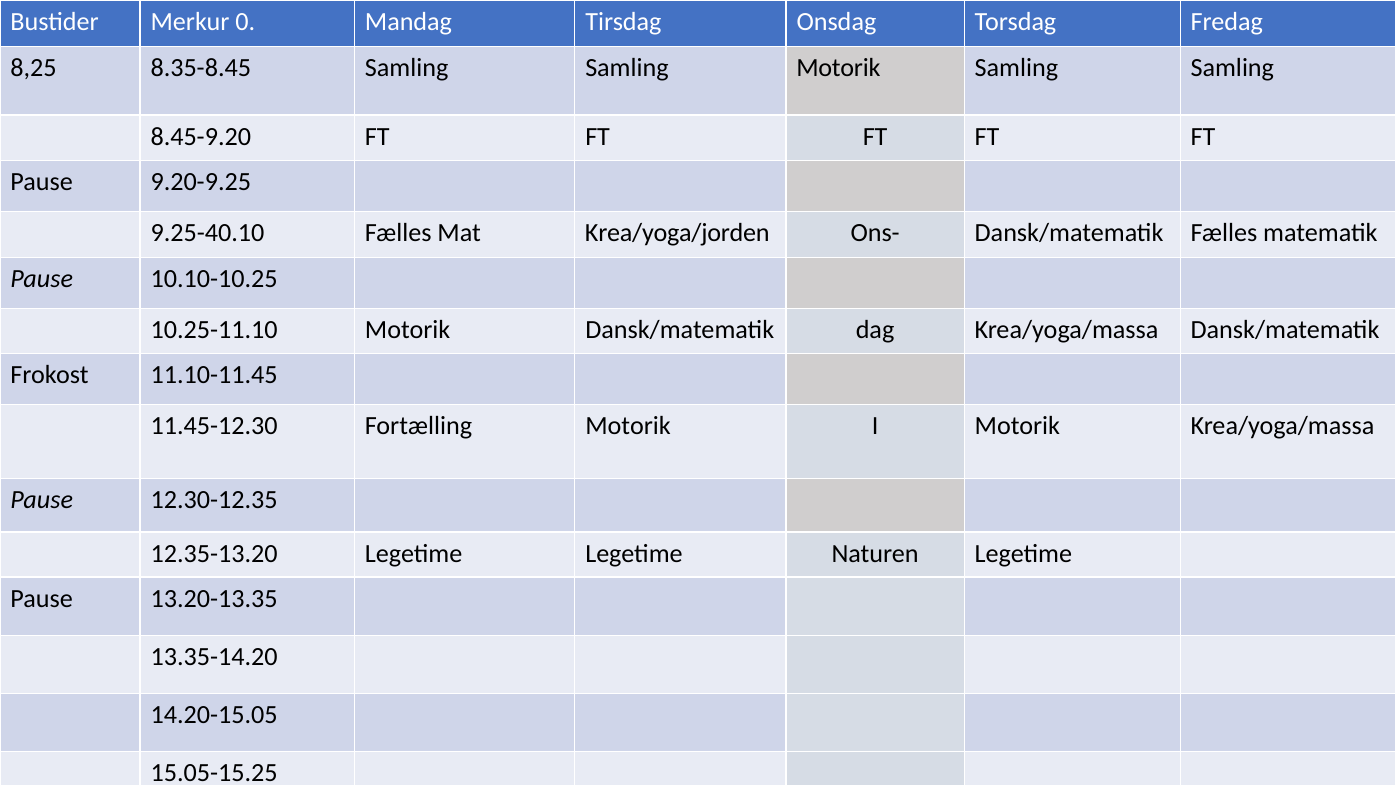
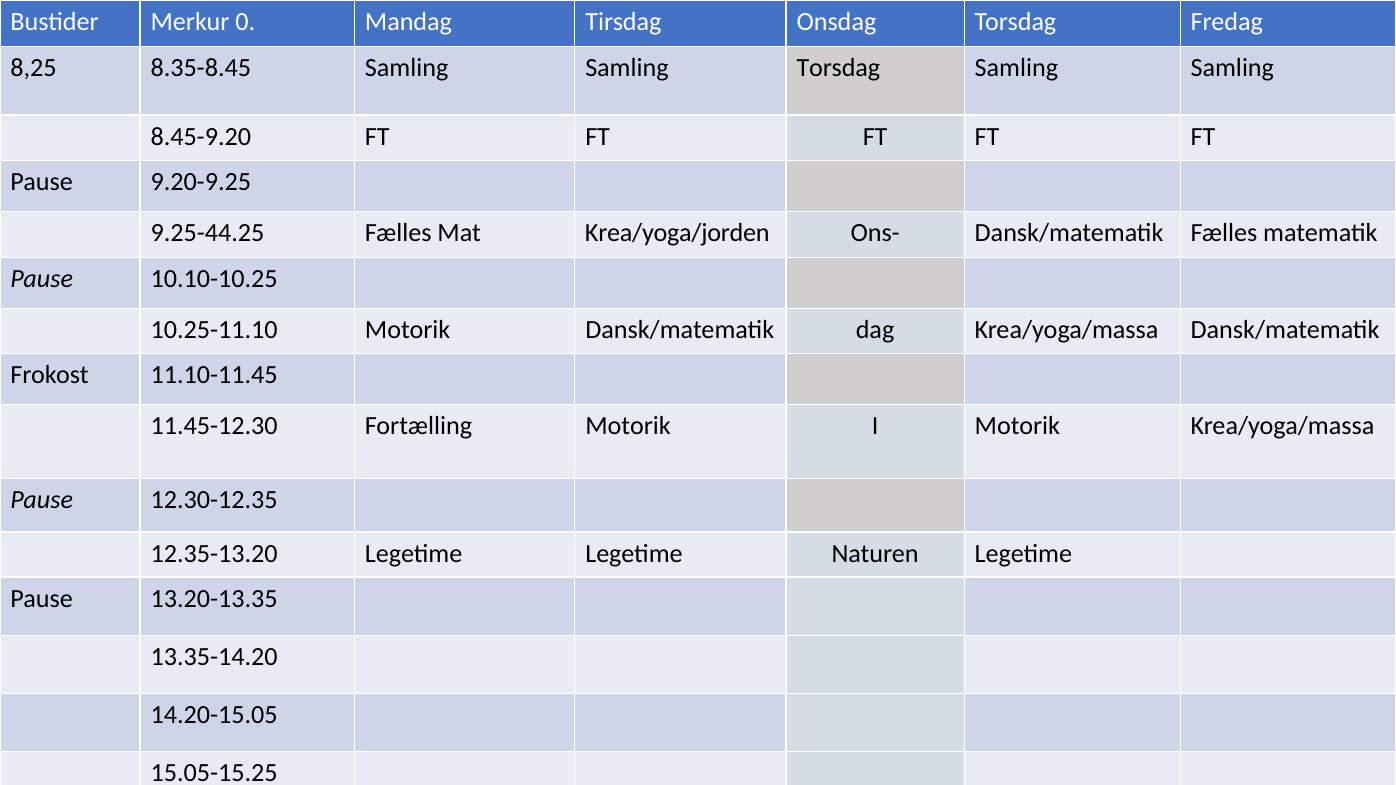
Samling Motorik: Motorik -> Torsdag
9.25-40.10: 9.25-40.10 -> 9.25-44.25
